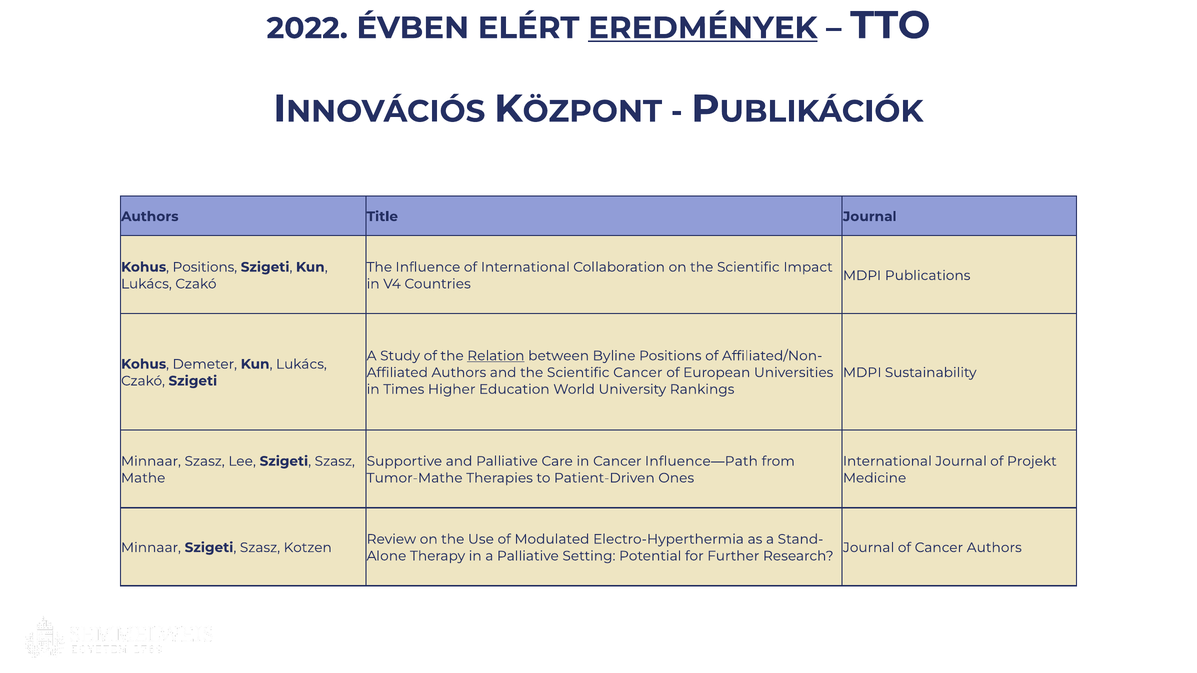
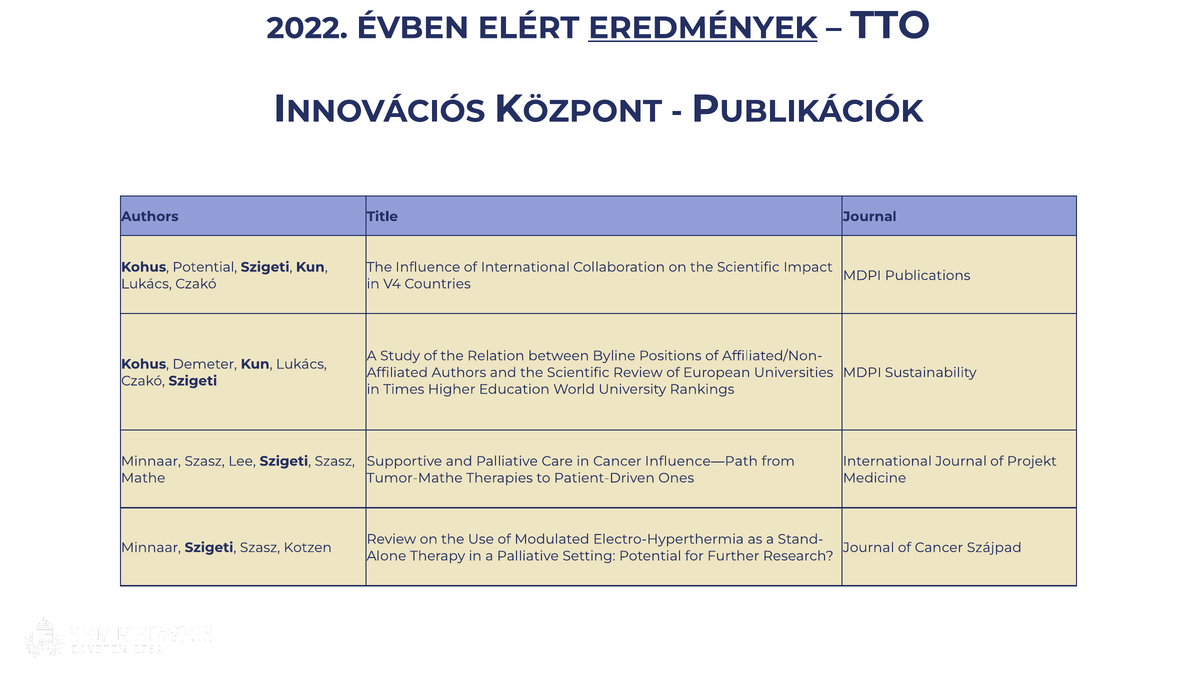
Kohus Positions: Positions -> Potential
Relation underline: present -> none
Scientific Cancer: Cancer -> Review
Cancer Authors: Authors -> Szájpad
